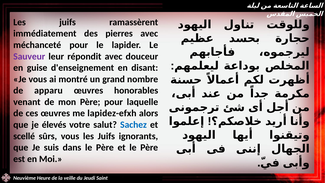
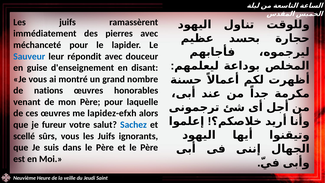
Sauveur colour: purple -> blue
apparu: apparu -> nations
élevés: élevés -> fureur
